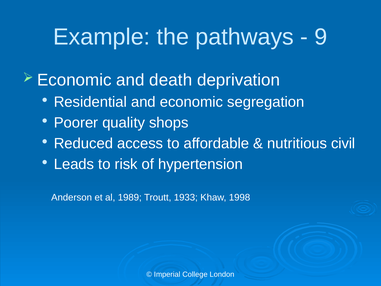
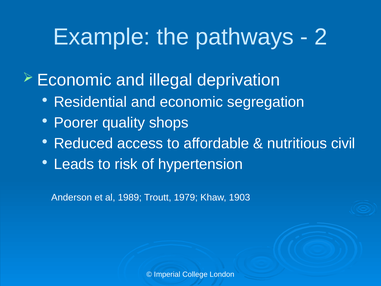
9: 9 -> 2
death: death -> illegal
1933: 1933 -> 1979
1998: 1998 -> 1903
